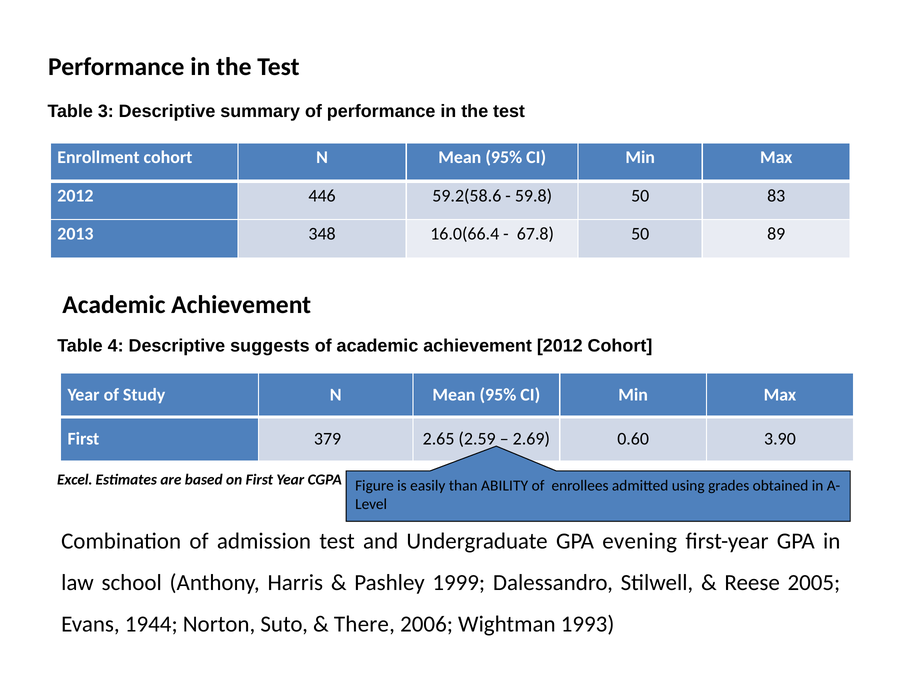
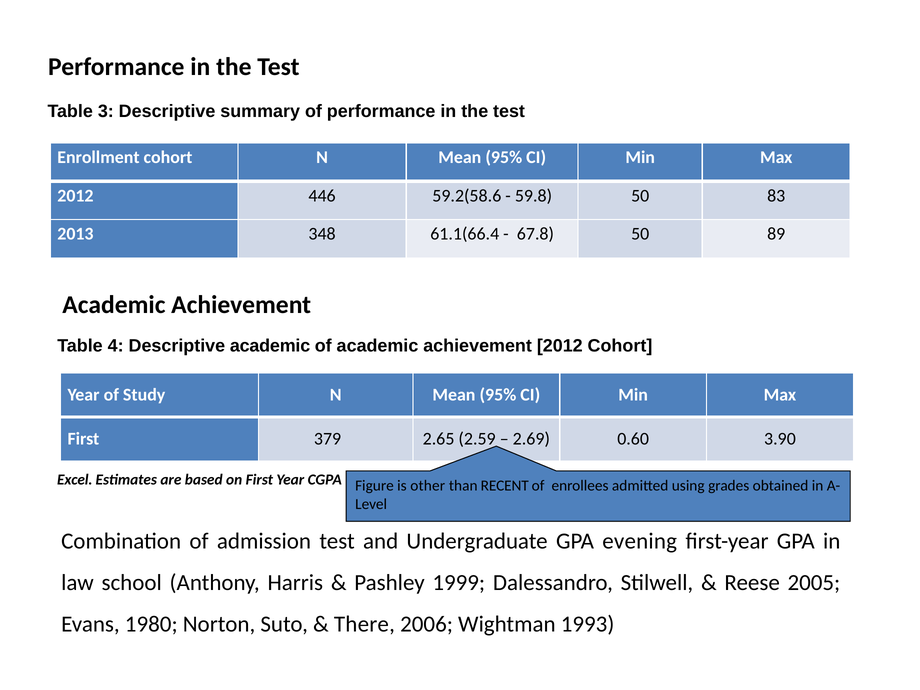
16.0(66.4: 16.0(66.4 -> 61.1(66.4
Descriptive suggests: suggests -> academic
easily: easily -> other
ABILITY: ABILITY -> RECENT
1944: 1944 -> 1980
